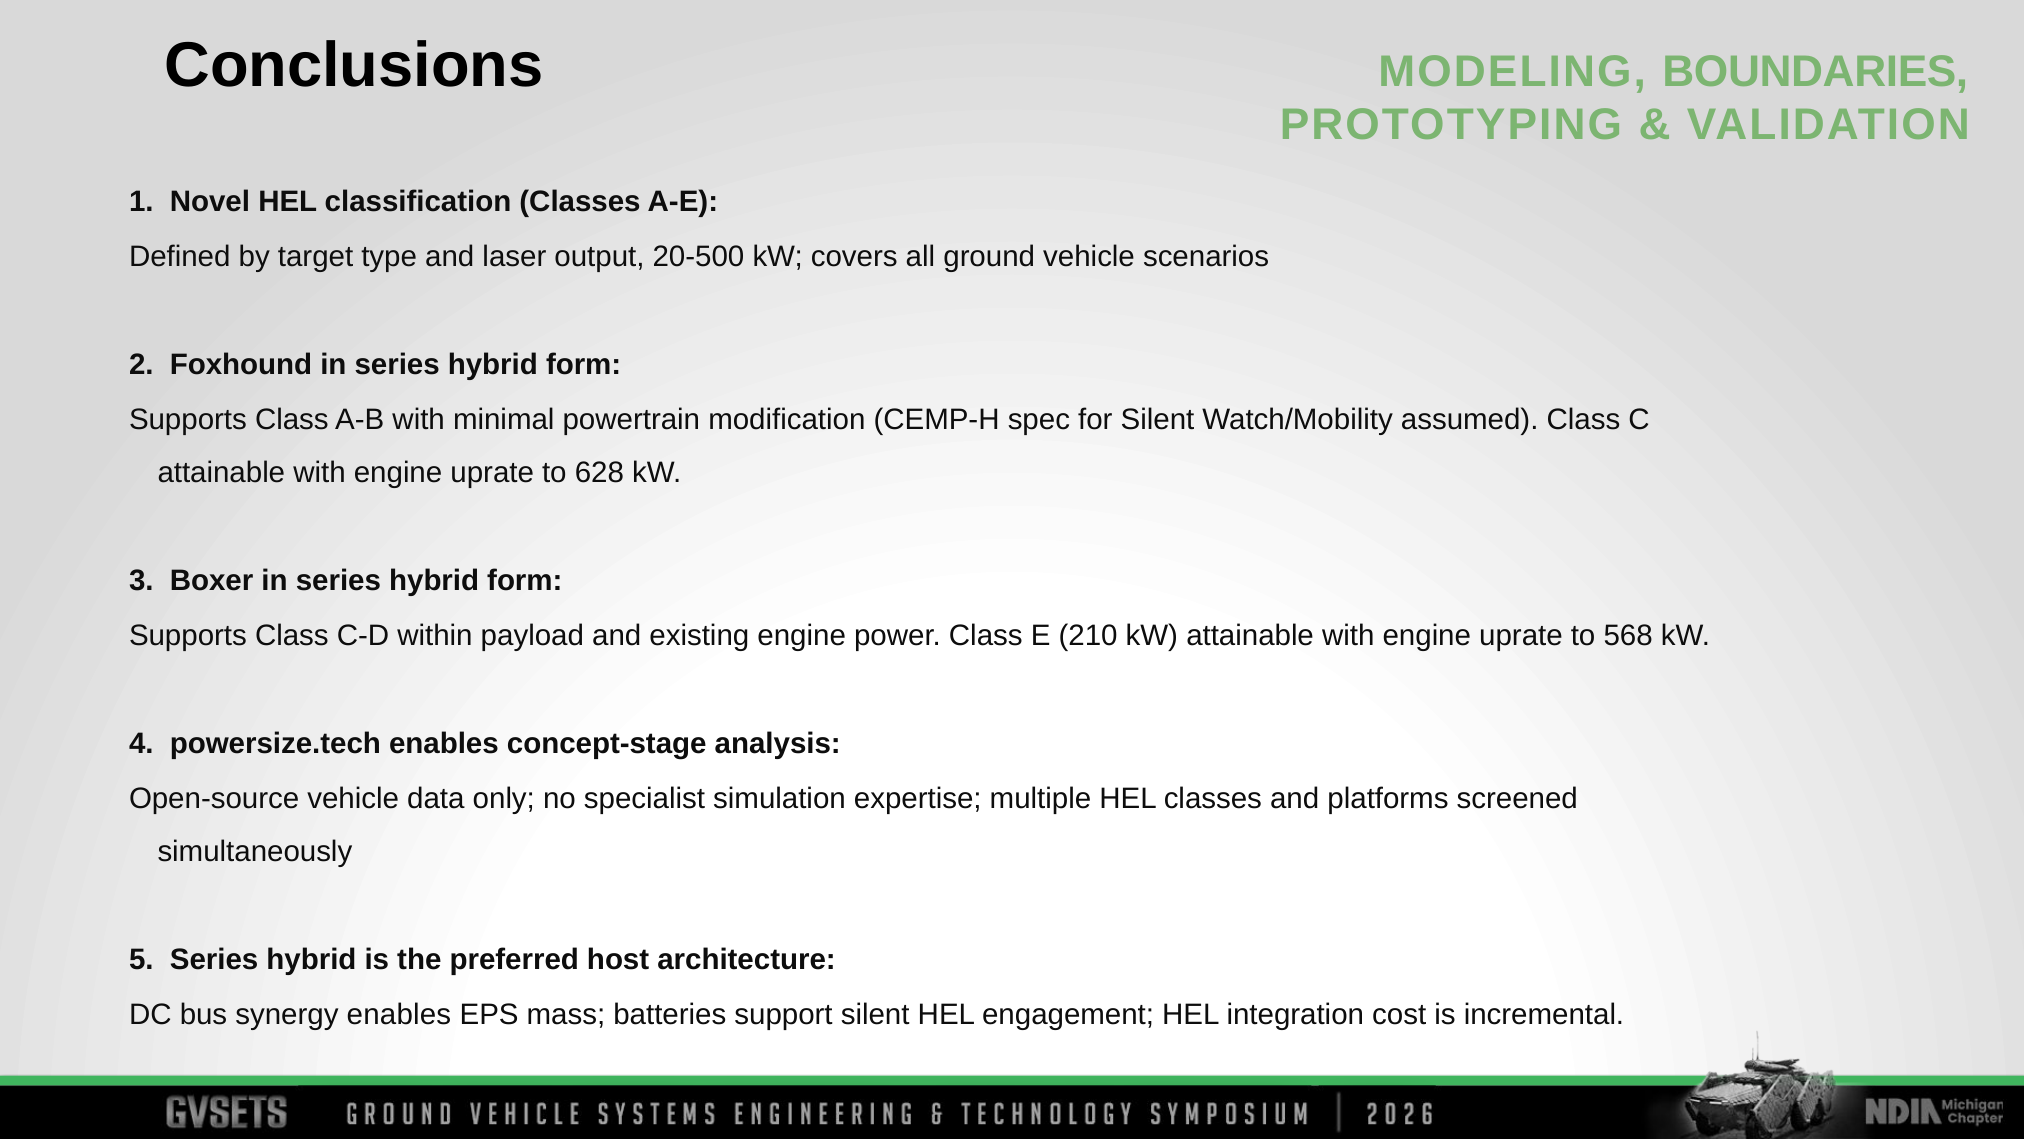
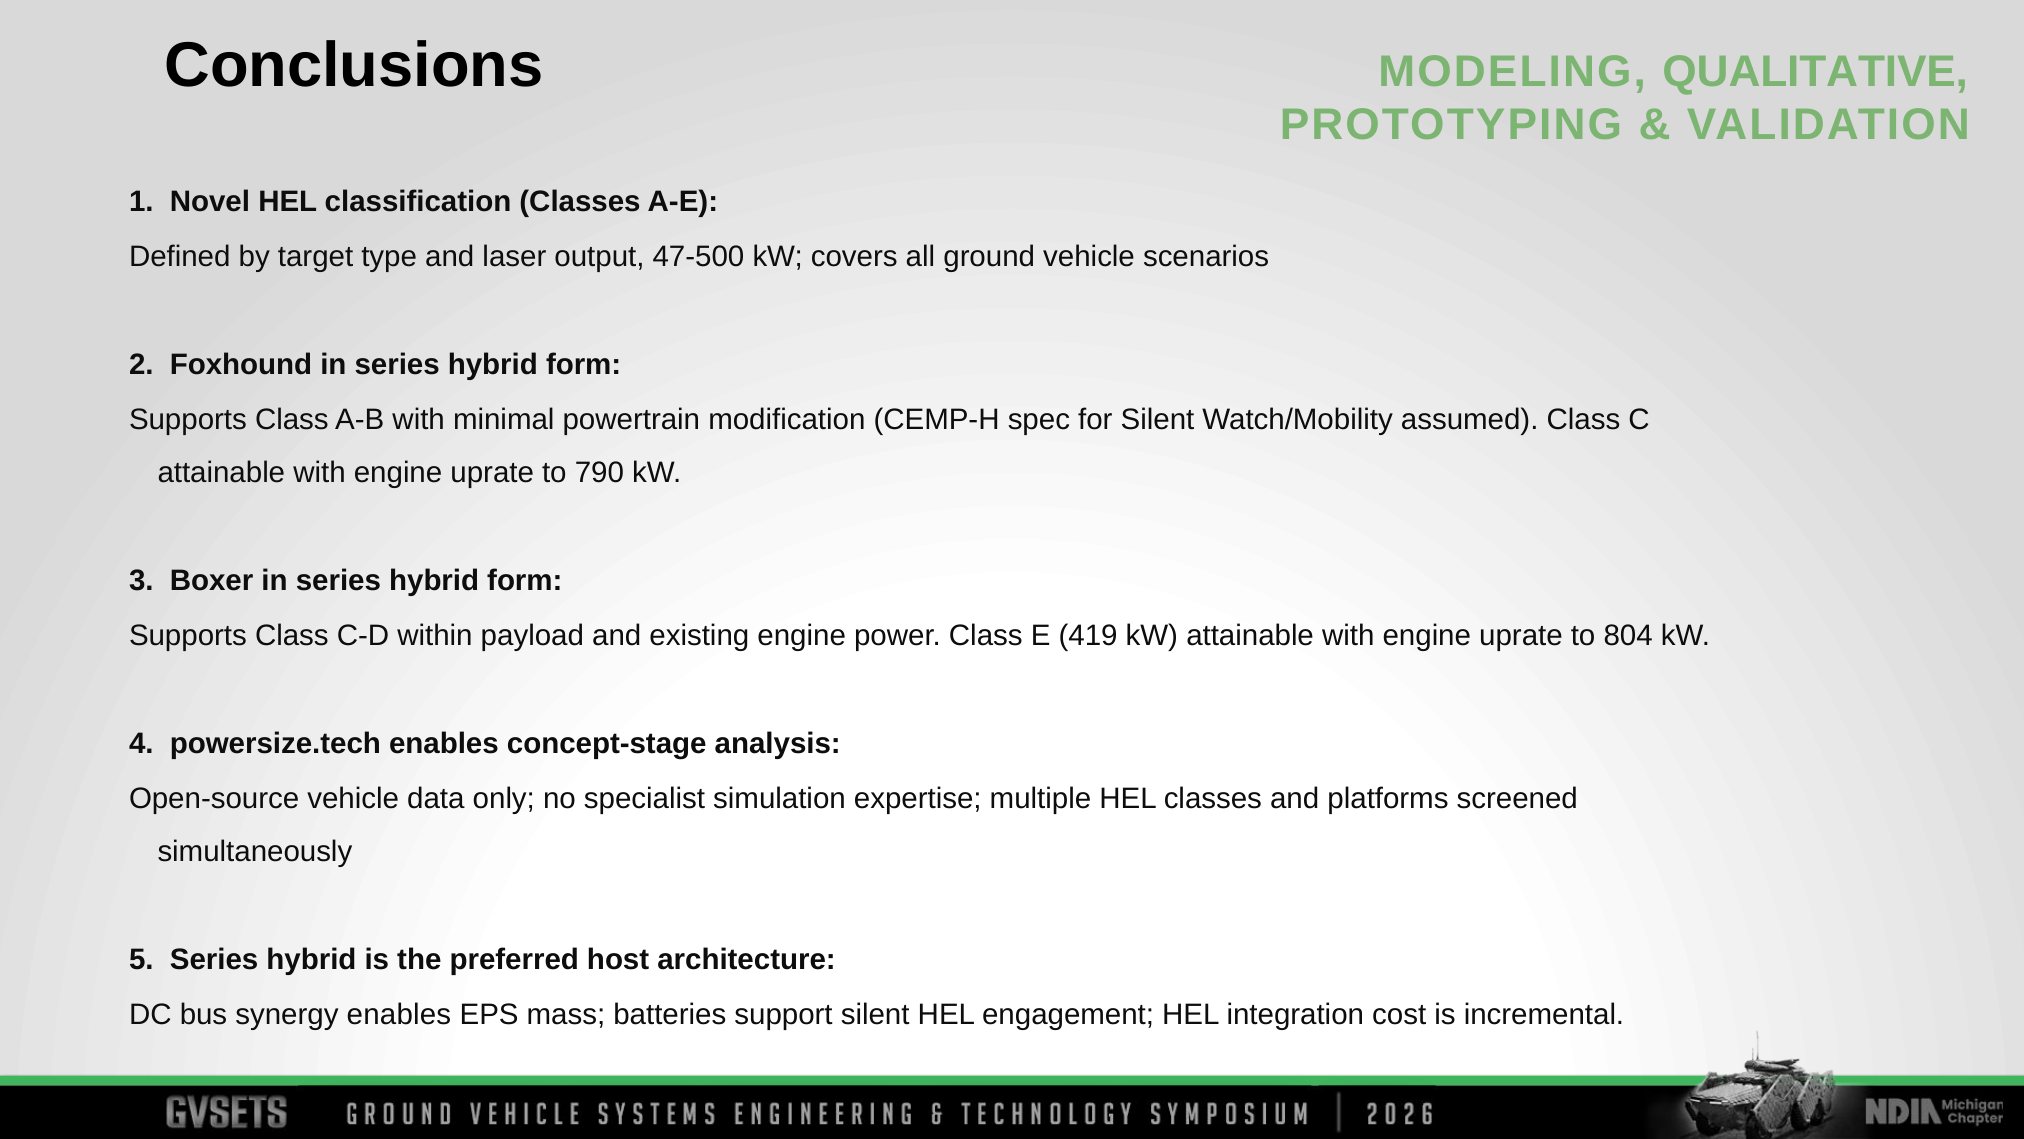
BOUNDARIES: BOUNDARIES -> QUALITATIVE
20-500: 20-500 -> 47-500
628: 628 -> 790
210: 210 -> 419
568: 568 -> 804
